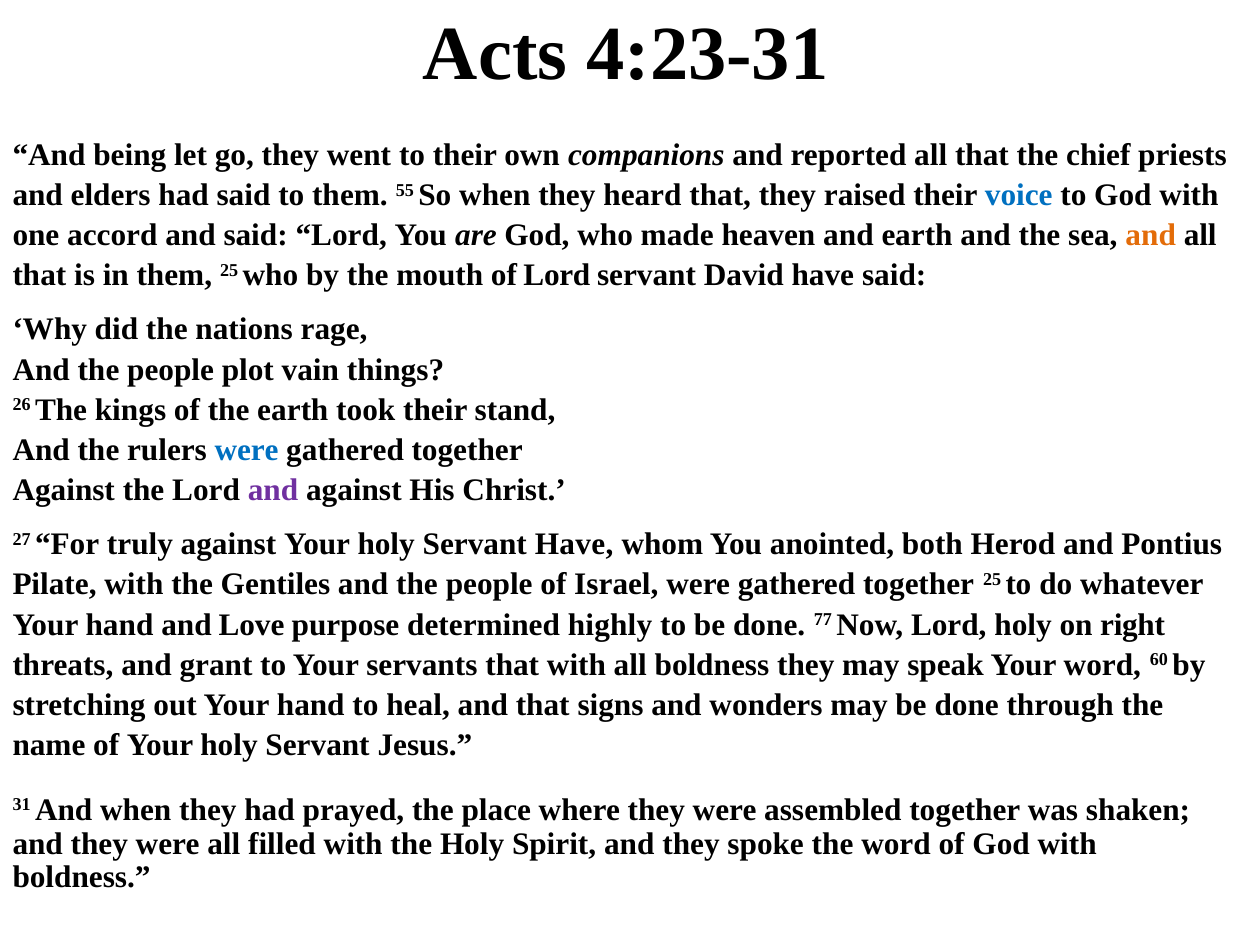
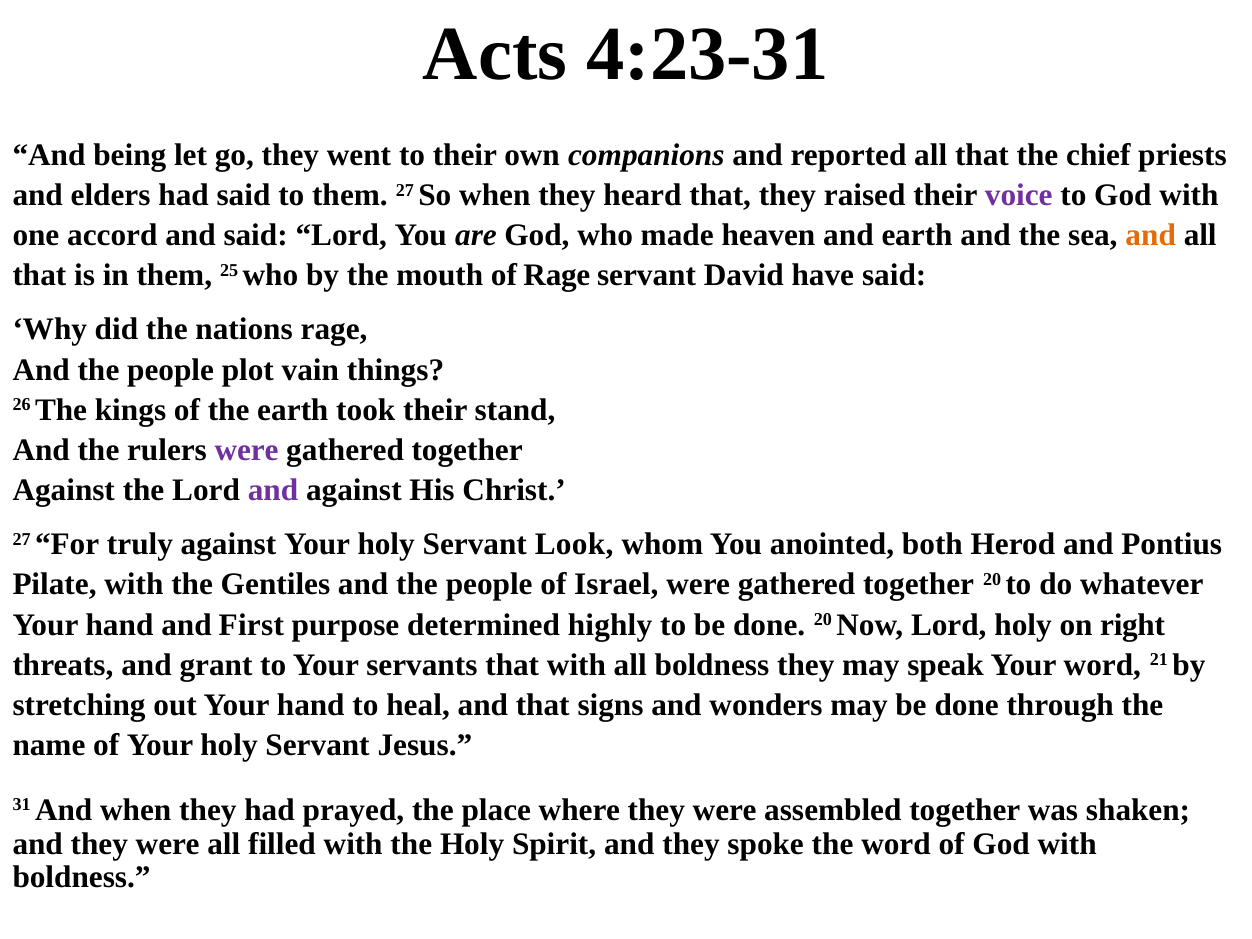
them 55: 55 -> 27
voice colour: blue -> purple
of Lord: Lord -> Rage
were at (247, 450) colour: blue -> purple
Servant Have: Have -> Look
together 25: 25 -> 20
Love: Love -> First
done 77: 77 -> 20
60: 60 -> 21
